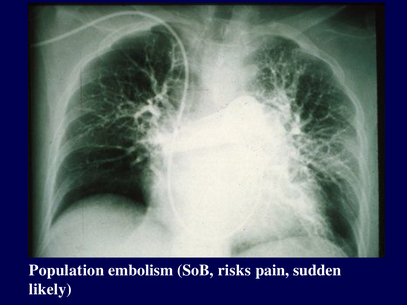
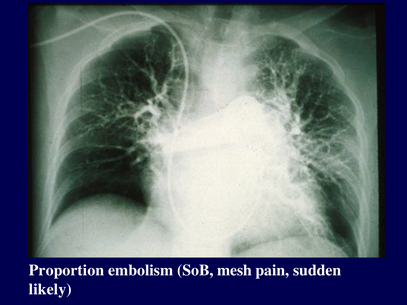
Population: Population -> Proportion
risks: risks -> mesh
